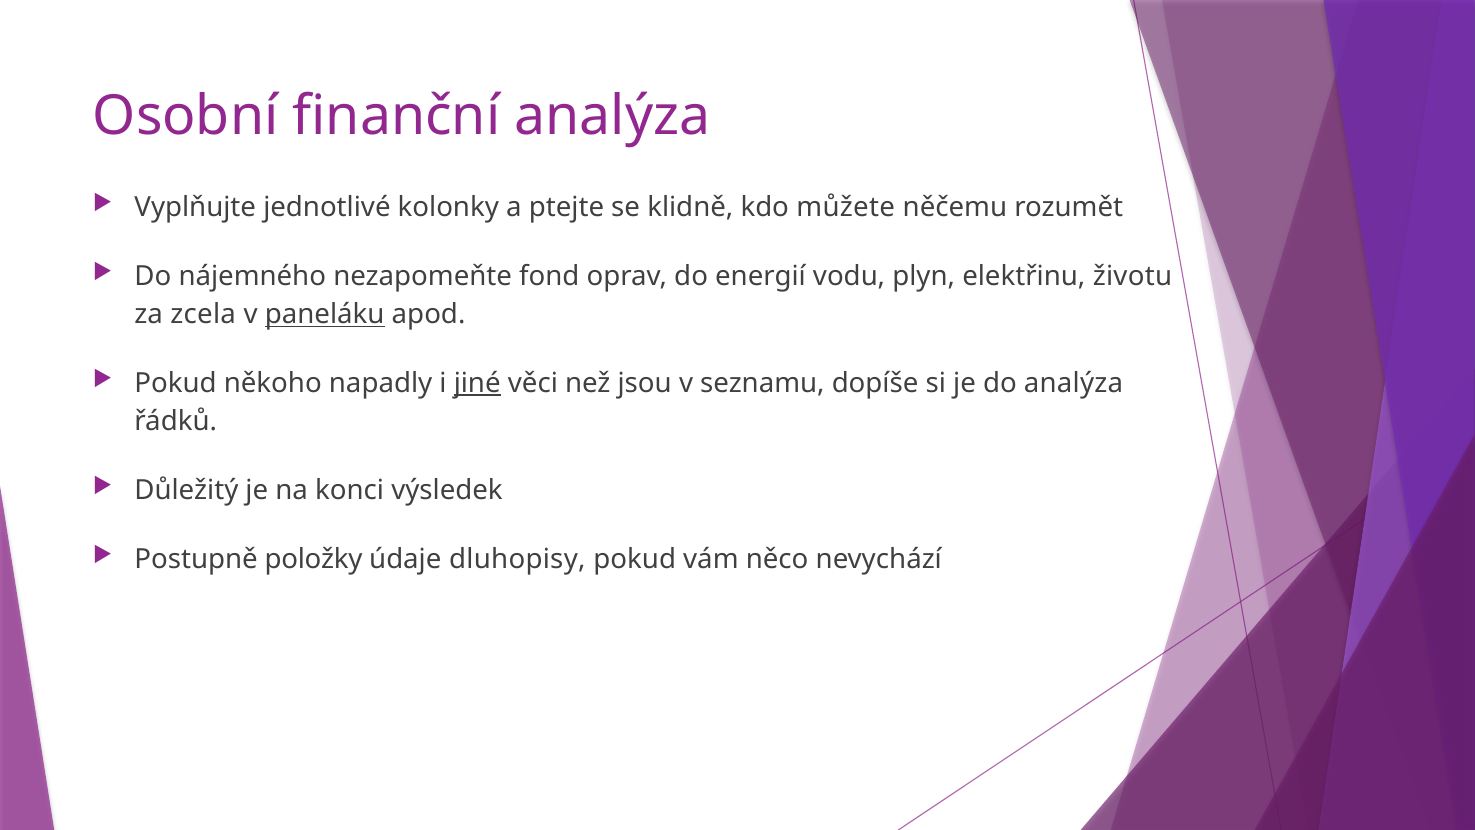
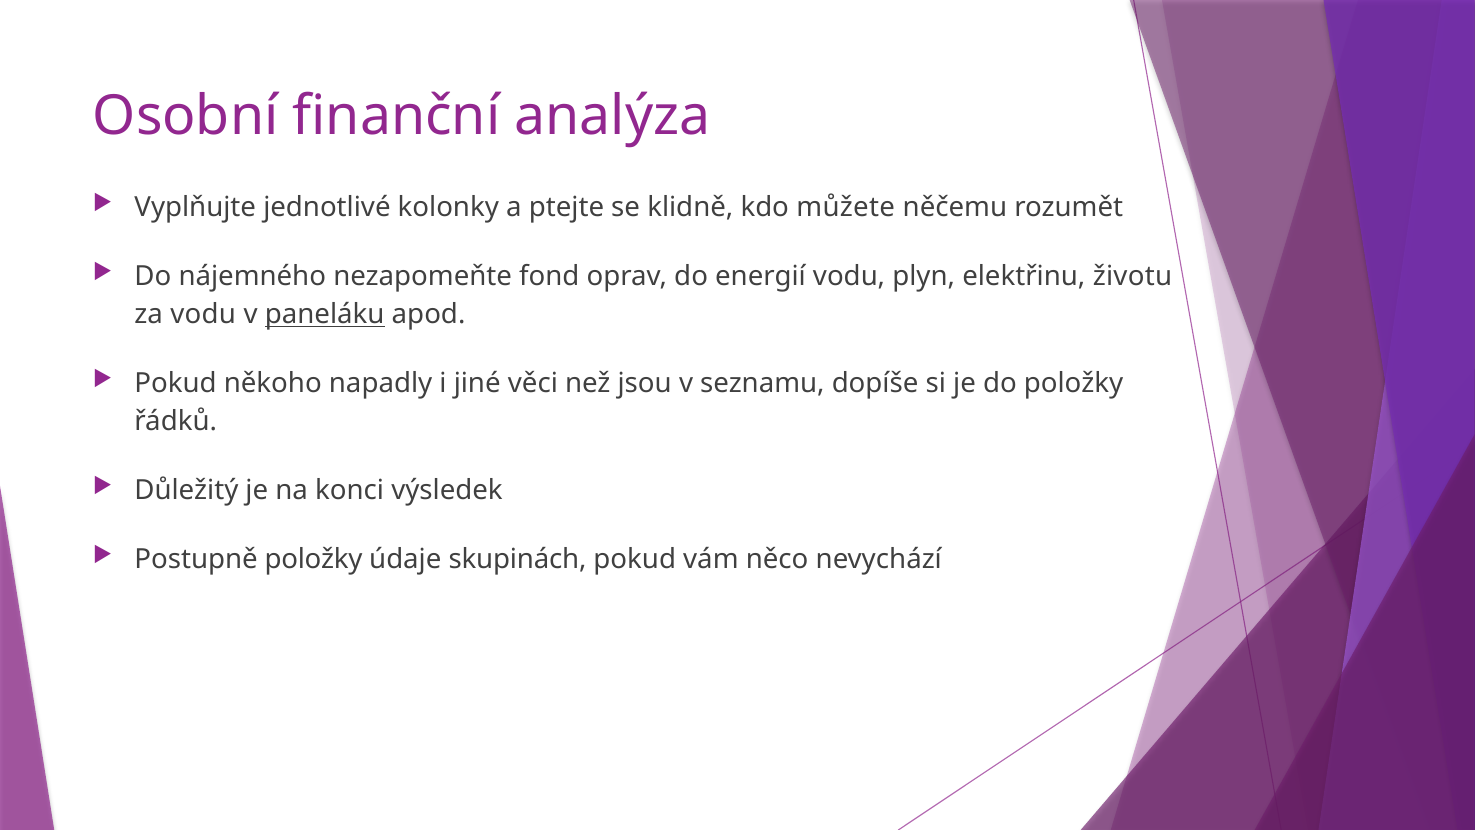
za zcela: zcela -> vodu
jiné underline: present -> none
do analýza: analýza -> položky
dluhopisy: dluhopisy -> skupinách
